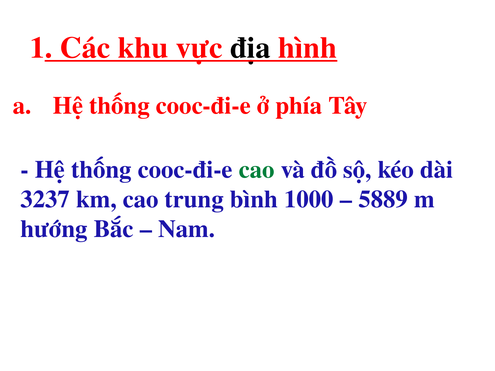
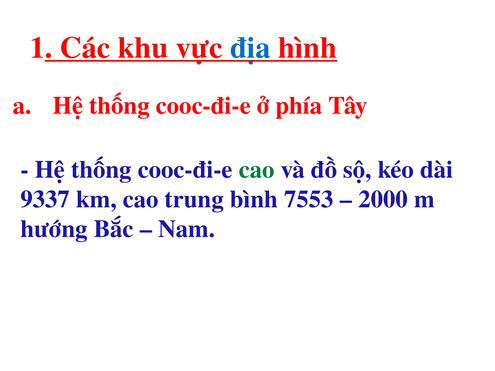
địa colour: black -> blue
3237: 3237 -> 9337
1000: 1000 -> 7553
5889: 5889 -> 2000
